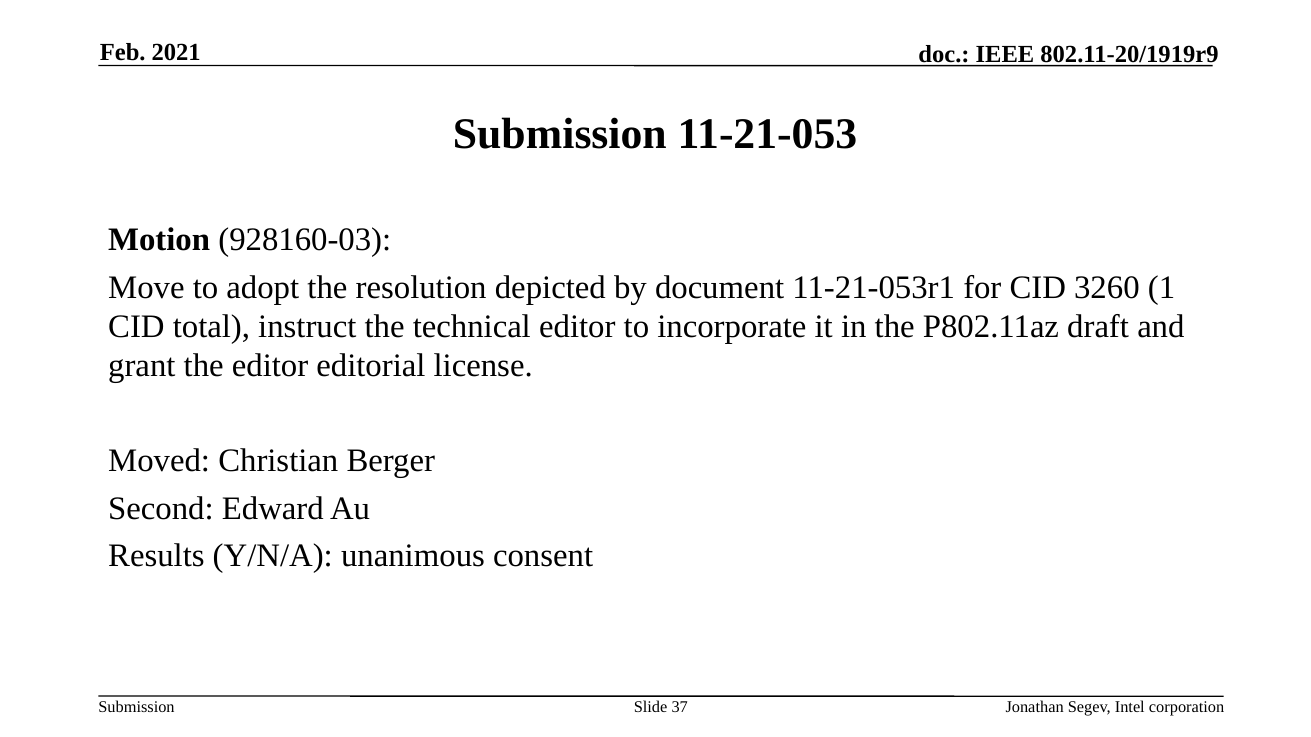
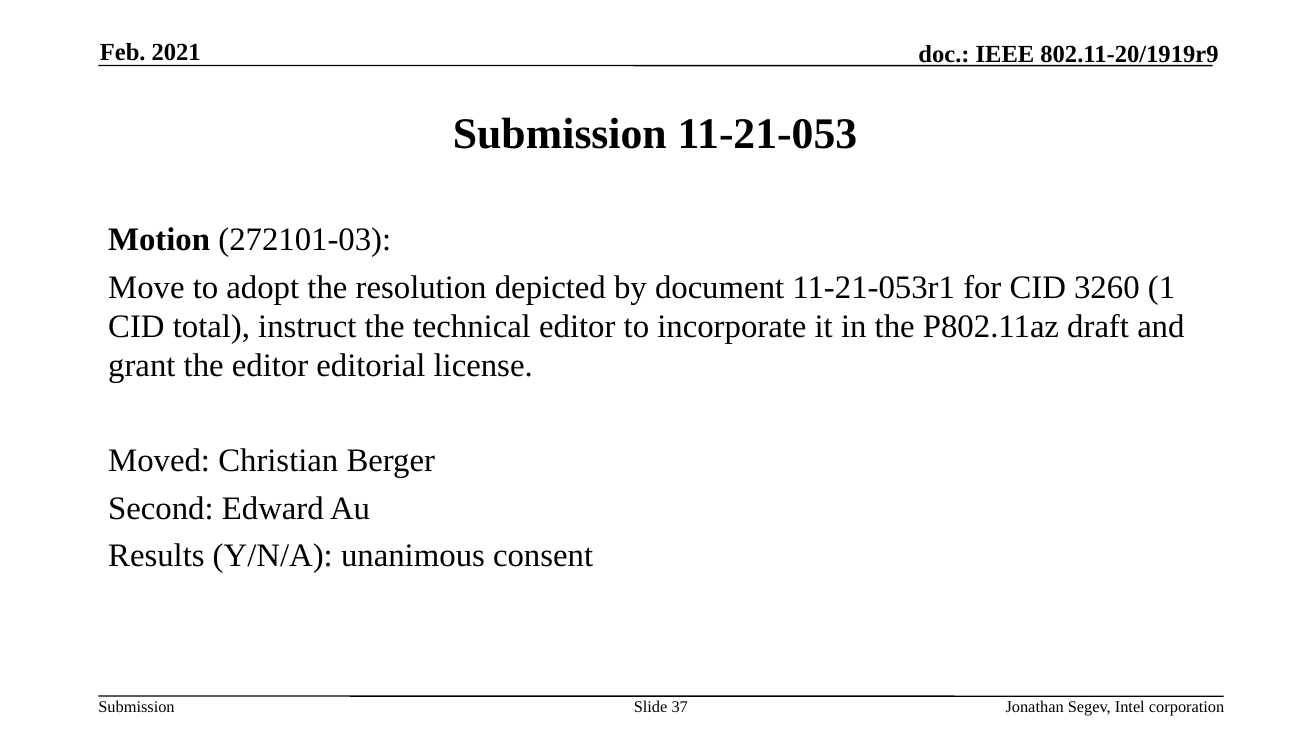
928160-03: 928160-03 -> 272101-03
